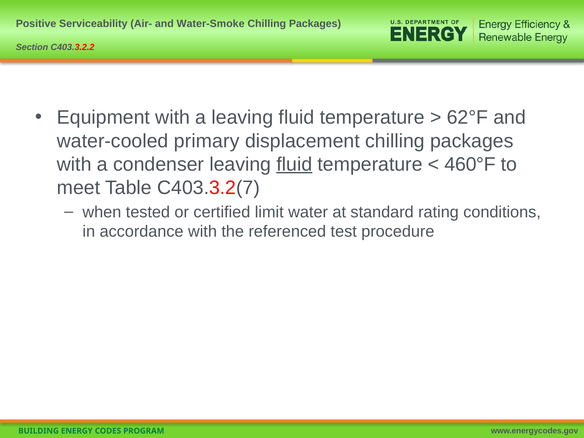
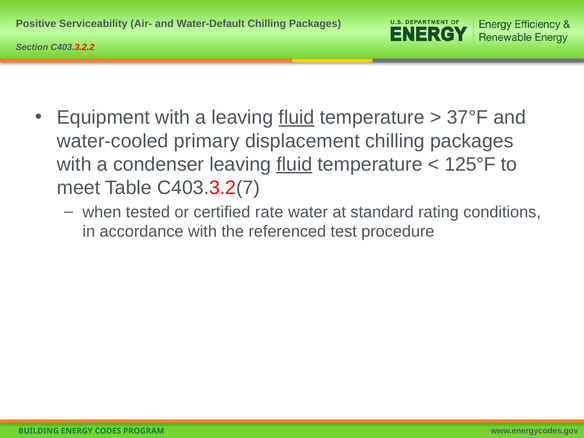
Water-Smoke: Water-Smoke -> Water-Default
fluid at (296, 118) underline: none -> present
62°F: 62°F -> 37°F
460°F: 460°F -> 125°F
limit: limit -> rate
